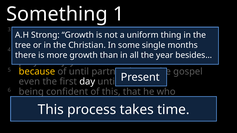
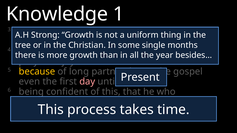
Something: Something -> Knowledge
of until: until -> long
day at (87, 82) colour: white -> pink
